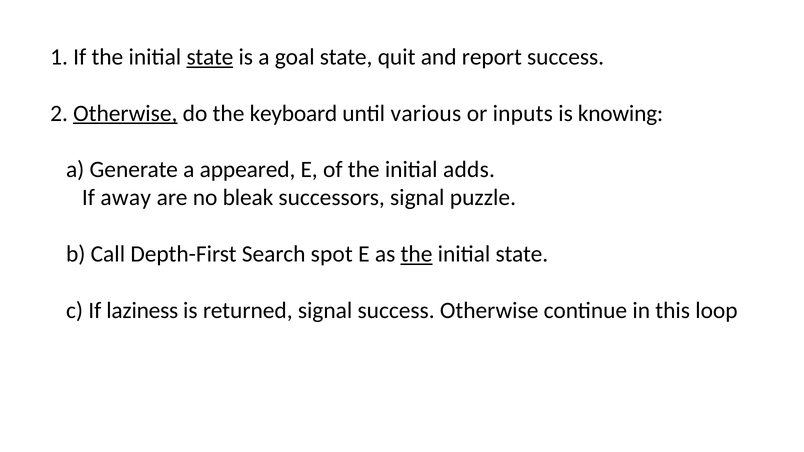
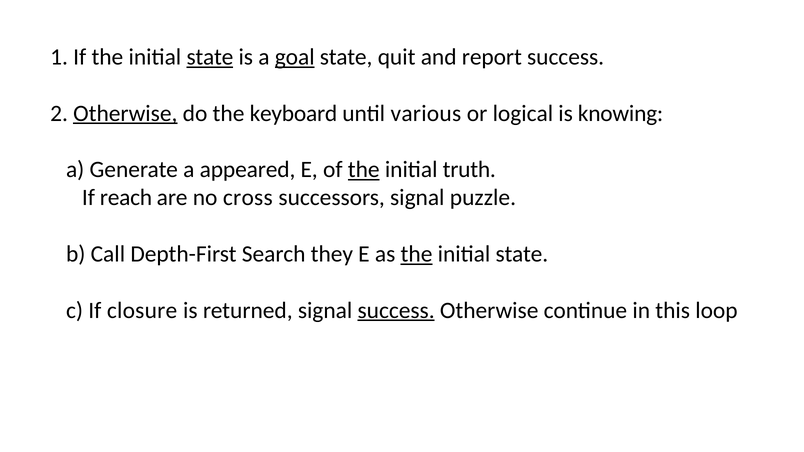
goal underline: none -> present
inputs: inputs -> logical
the at (364, 170) underline: none -> present
adds: adds -> truth
away: away -> reach
bleak: bleak -> cross
spot: spot -> they
laziness: laziness -> closure
success at (396, 310) underline: none -> present
